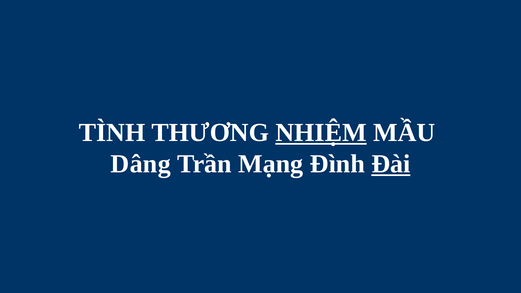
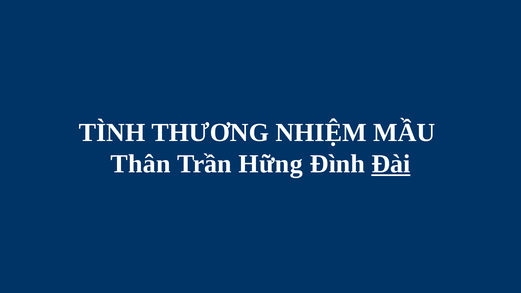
NHIỆM underline: present -> none
Dâng: Dâng -> Thân
Mạng: Mạng -> Hững
